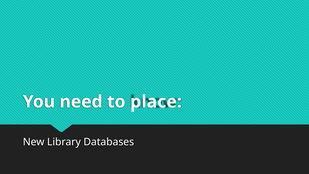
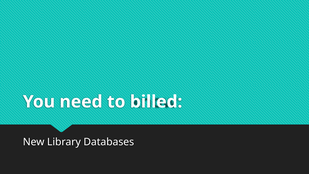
place: place -> billed
